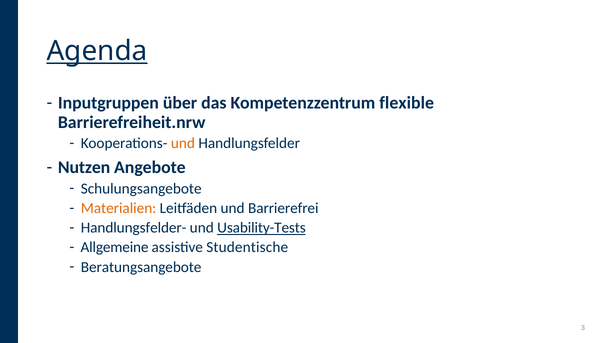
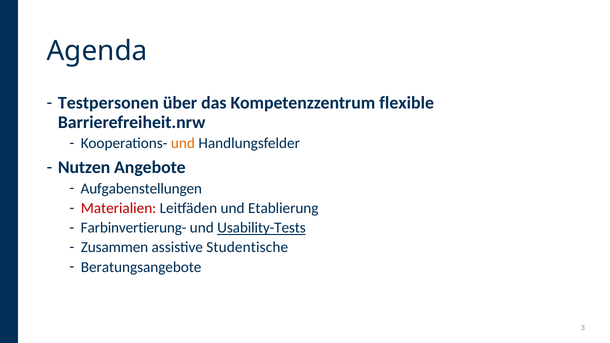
Agenda underline: present -> none
Inputgruppen: Inputgruppen -> Testpersonen
Schulungsangebote: Schulungsangebote -> Aufgabenstellungen
Materialien colour: orange -> red
Barrierefrei: Barrierefrei -> Etablierung
Handlungsfelder-: Handlungsfelder- -> Farbinvertierung-
Allgemeine: Allgemeine -> Zusammen
